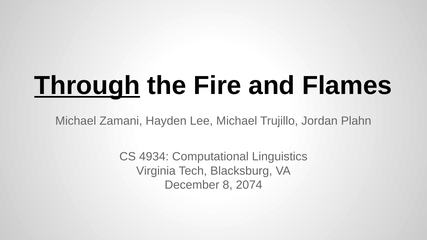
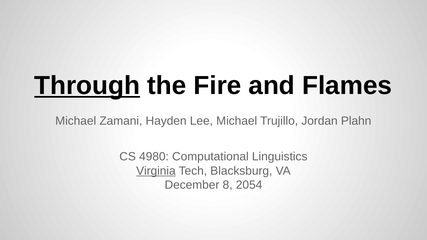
4934: 4934 -> 4980
Virginia underline: none -> present
2074: 2074 -> 2054
